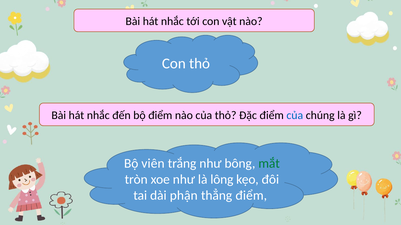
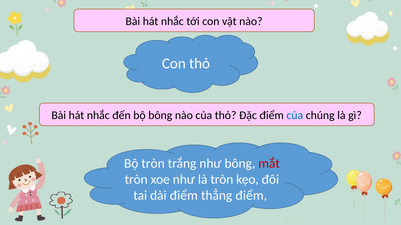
bộ điểm: điểm -> bông
Bộ viên: viên -> tròn
mắt colour: green -> red
là lông: lông -> tròn
dài phận: phận -> điểm
